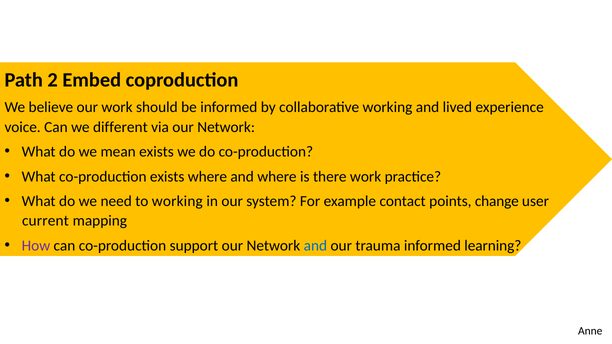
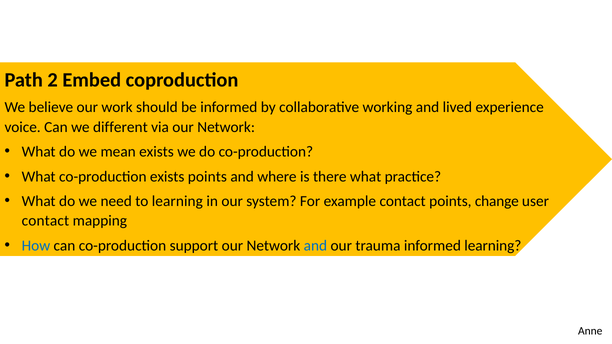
exists where: where -> points
there work: work -> what
to working: working -> learning
current at (45, 221): current -> contact
How colour: purple -> blue
